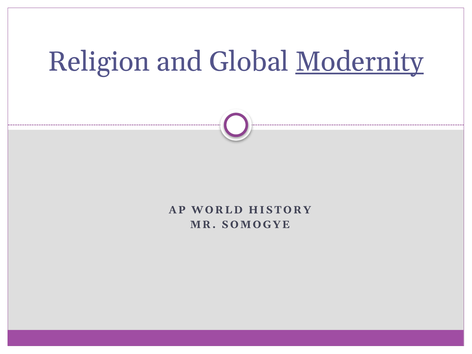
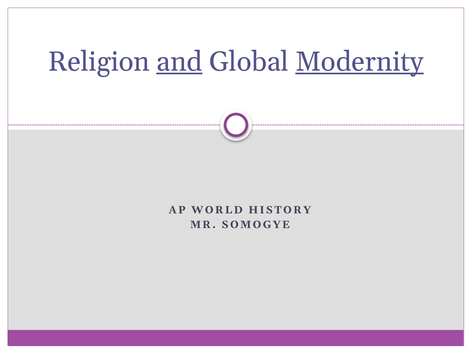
and underline: none -> present
